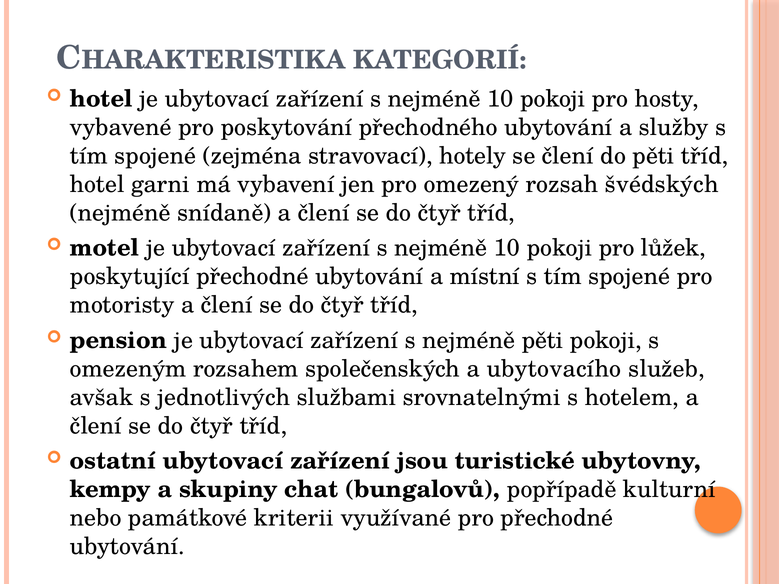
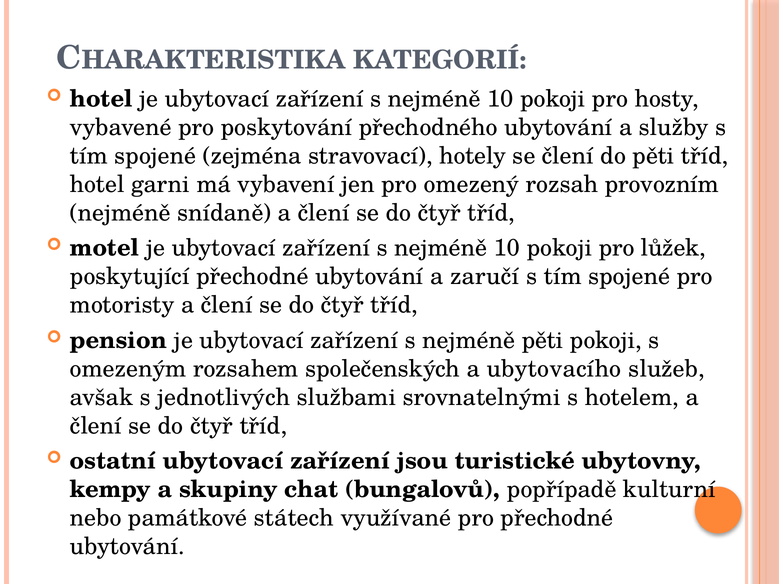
švédských: švédských -> provozním
místní: místní -> zaručí
kriterii: kriterii -> státech
